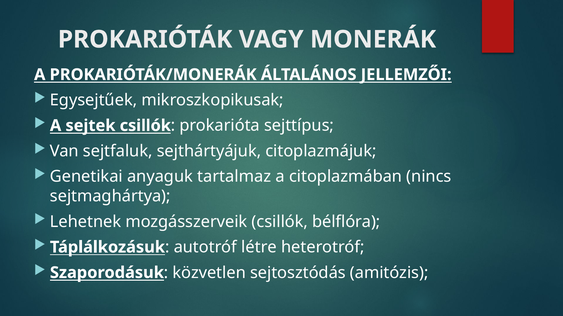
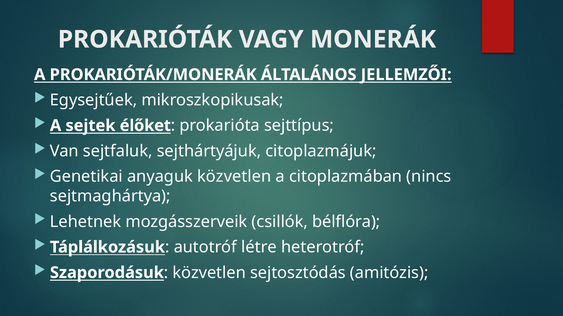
sejtek csillók: csillók -> élőket
anyaguk tartalmaz: tartalmaz -> közvetlen
